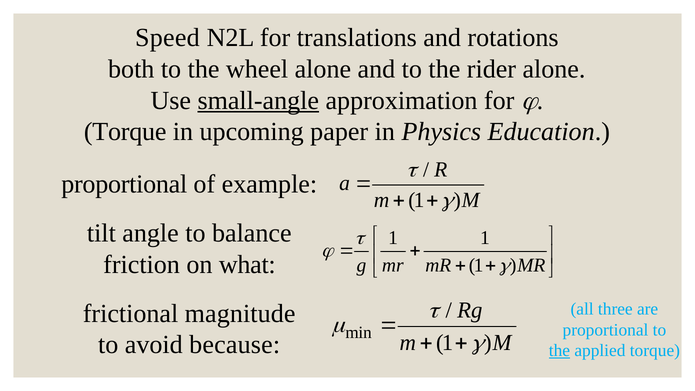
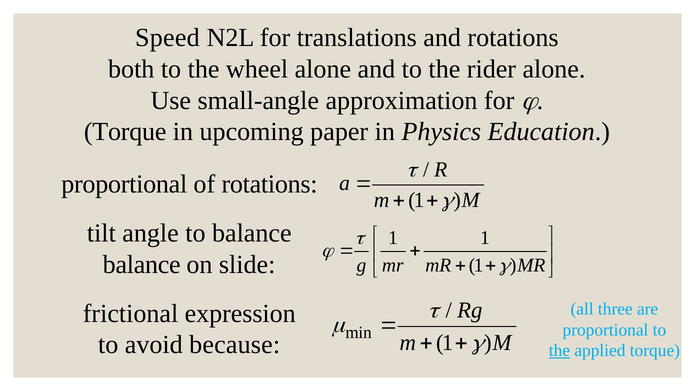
small-angle underline: present -> none
of example: example -> rotations
friction at (142, 264): friction -> balance
what: what -> slide
magnitude: magnitude -> expression
